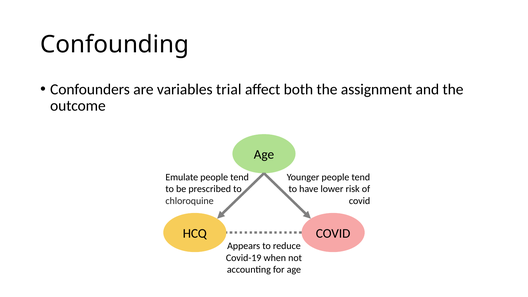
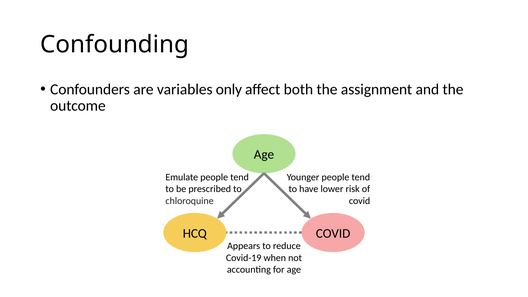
trial: trial -> only
